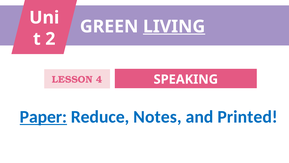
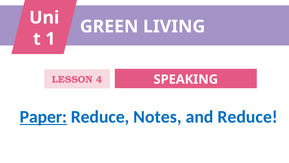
LIVING underline: present -> none
2: 2 -> 1
and Printed: Printed -> Reduce
